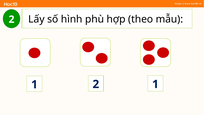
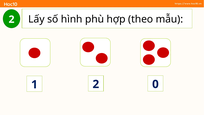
1 1: 1 -> 0
